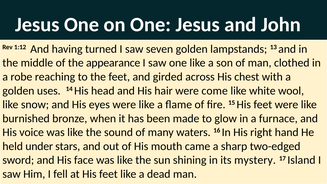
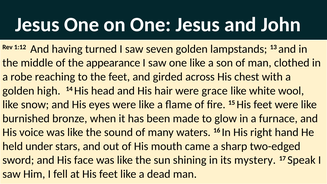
uses: uses -> high
come: come -> grace
Island: Island -> Speak
